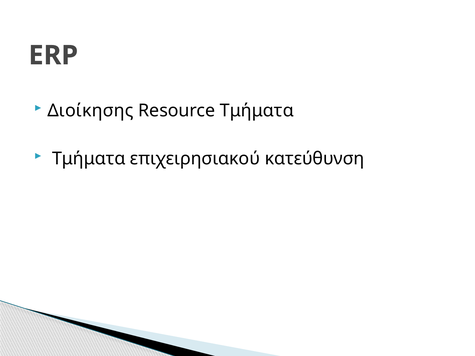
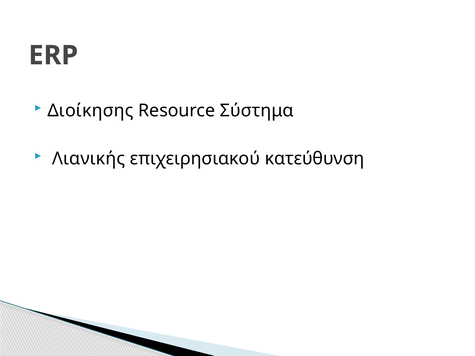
Resource Τμήματα: Τμήματα -> Σύστημα
Τμήματα at (89, 159): Τμήματα -> Λιανικής
